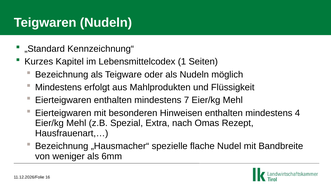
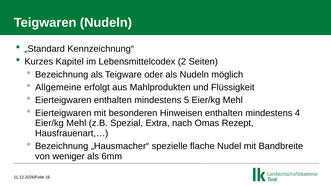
1: 1 -> 2
Mindestens at (58, 87): Mindestens -> Allgemeine
7: 7 -> 5
